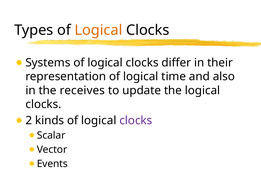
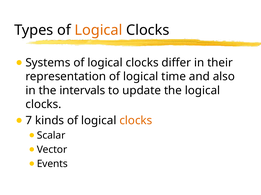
receives: receives -> intervals
2: 2 -> 7
clocks at (136, 121) colour: purple -> orange
